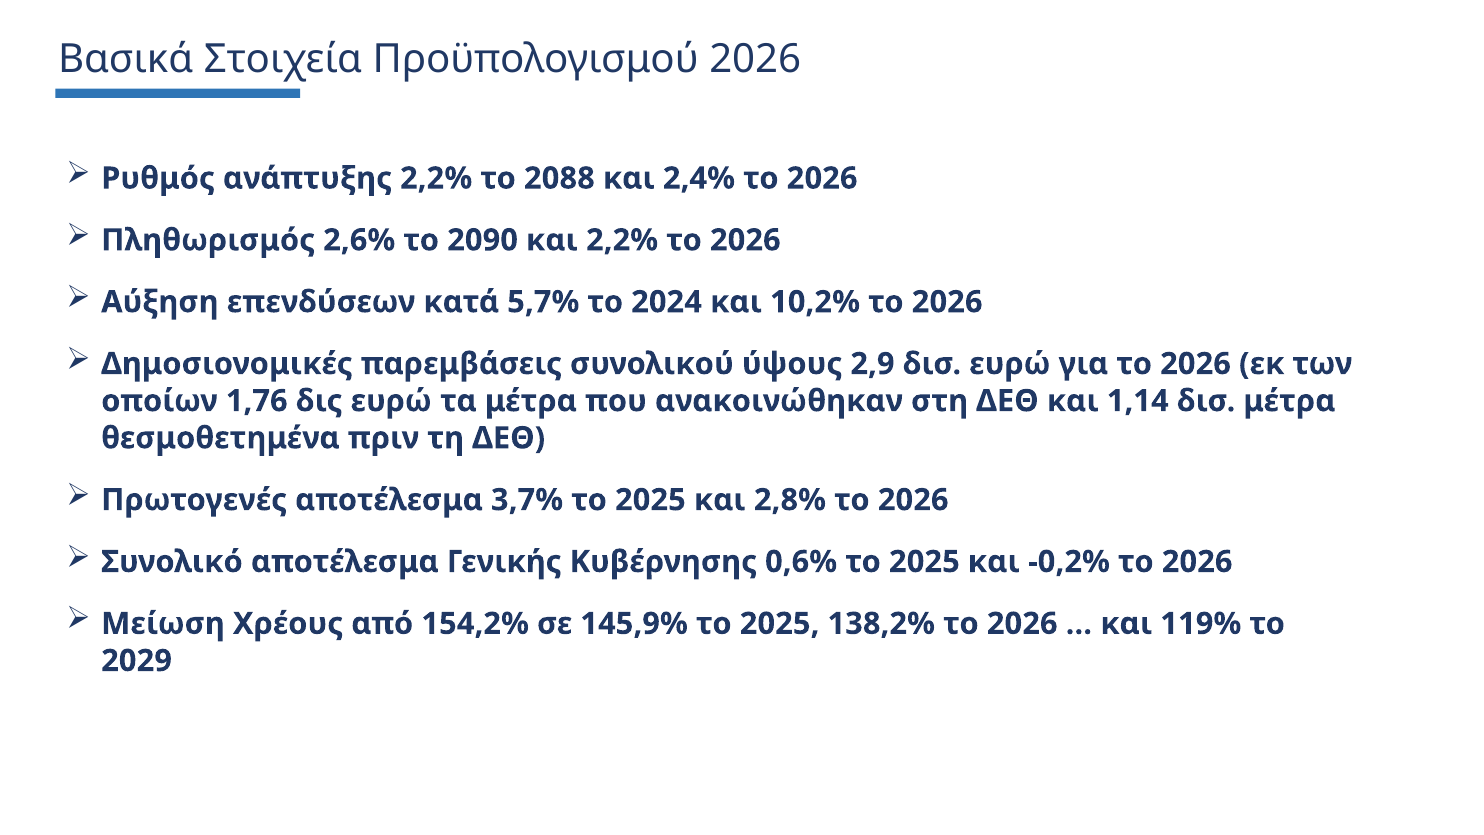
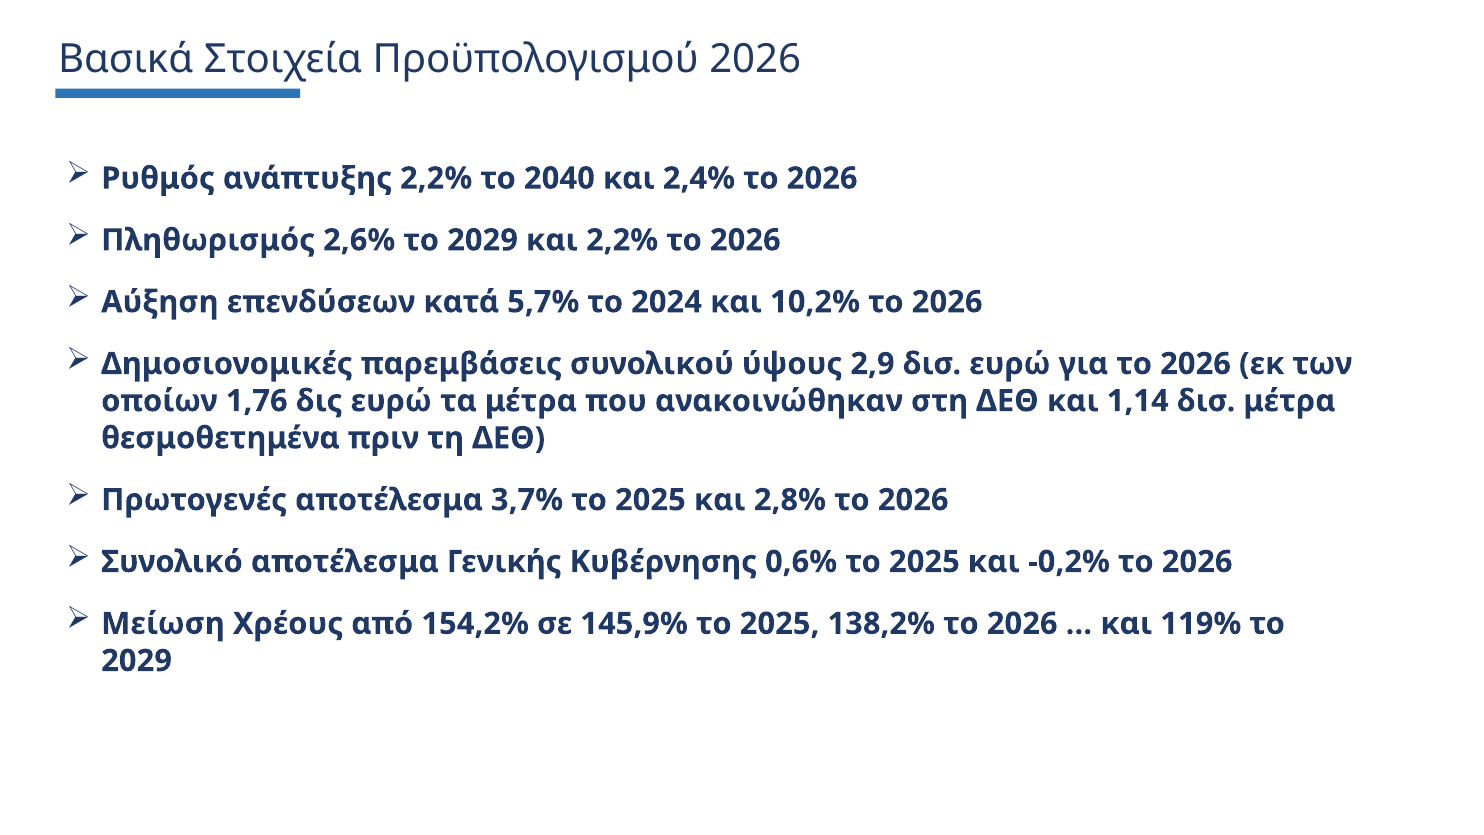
2088: 2088 -> 2040
2,6% το 2090: 2090 -> 2029
